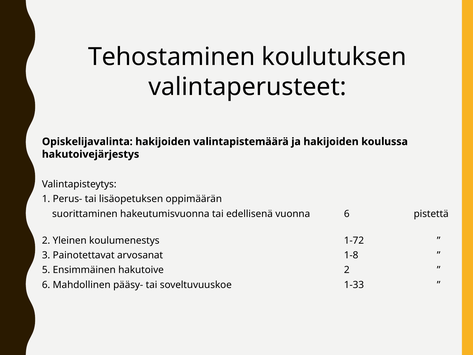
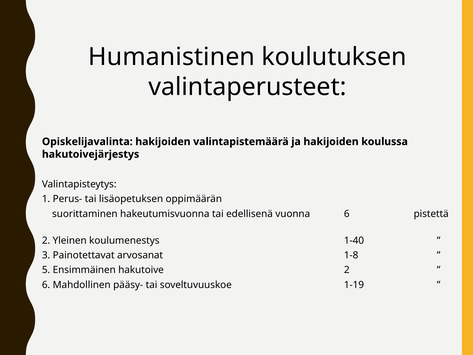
Tehostaminen: Tehostaminen -> Humanistinen
1-72: 1-72 -> 1-40
1-33: 1-33 -> 1-19
